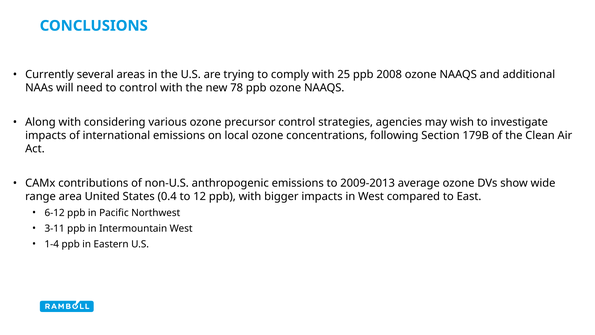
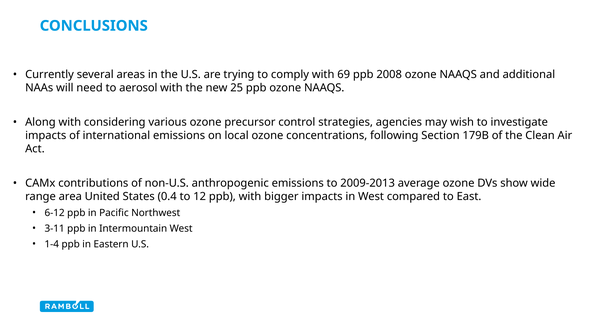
25: 25 -> 69
to control: control -> aerosol
78: 78 -> 25
